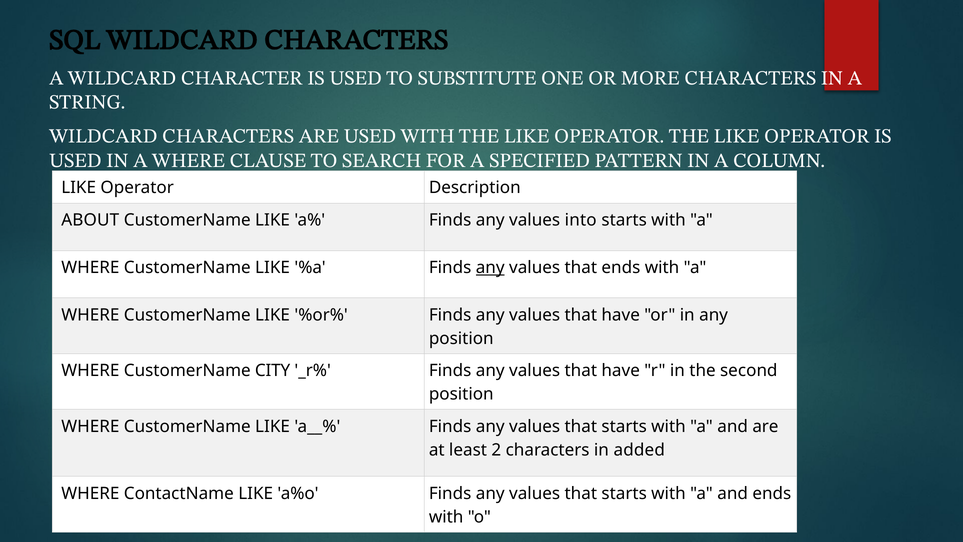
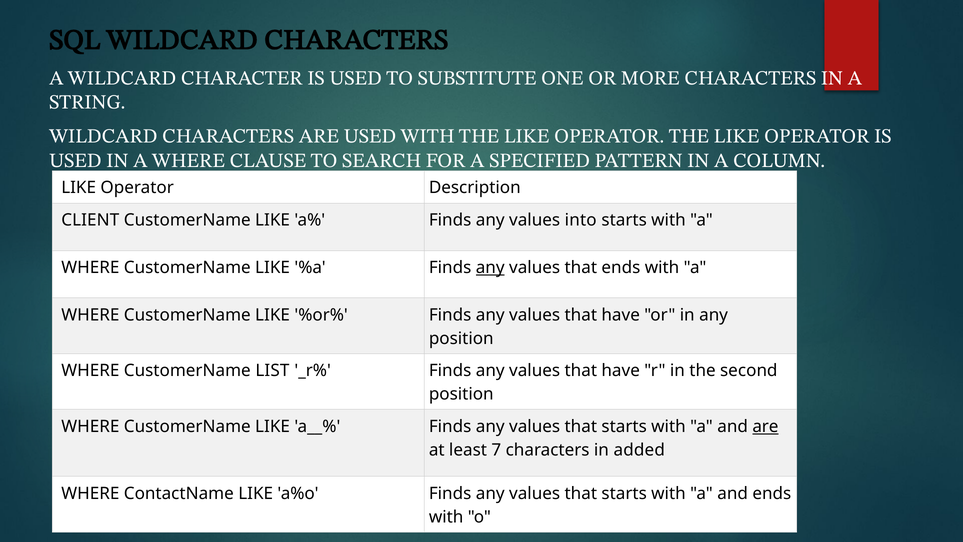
ABOUT: ABOUT -> CLIENT
CITY: CITY -> LIST
are at (765, 426) underline: none -> present
2: 2 -> 7
